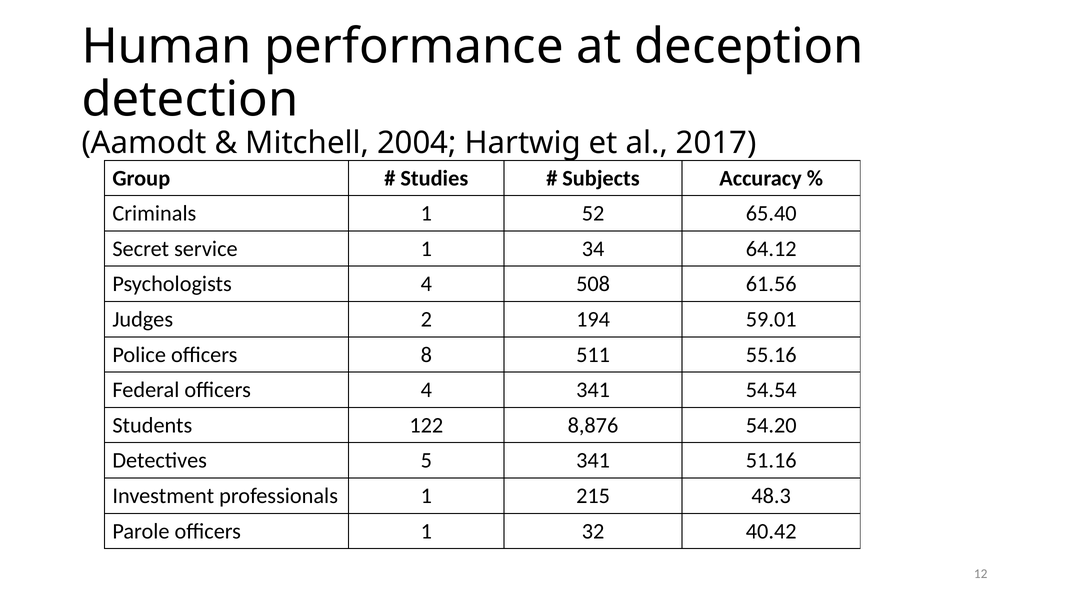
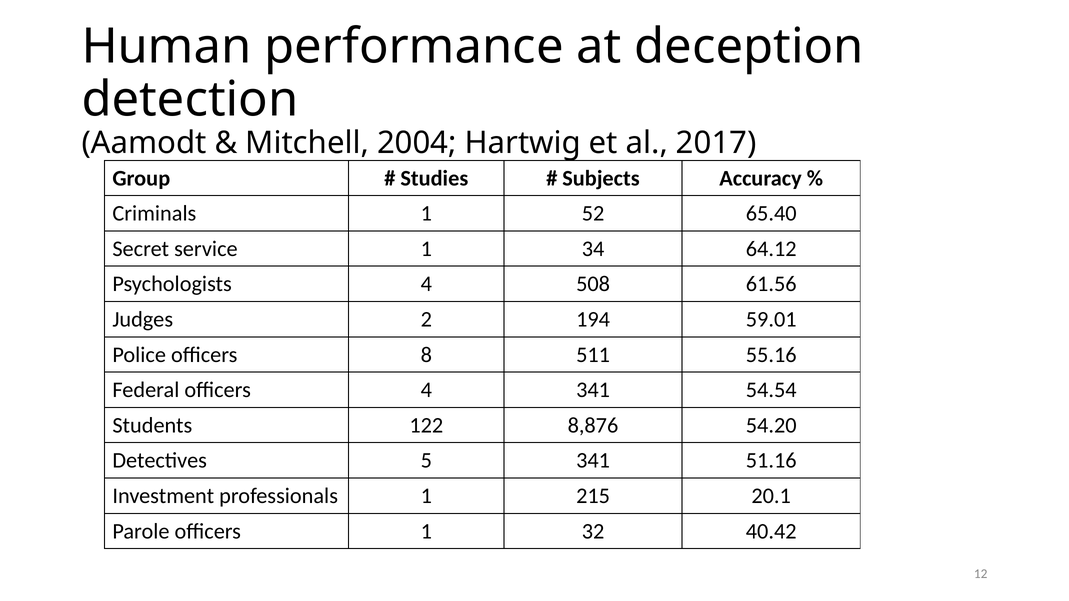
48.3: 48.3 -> 20.1
